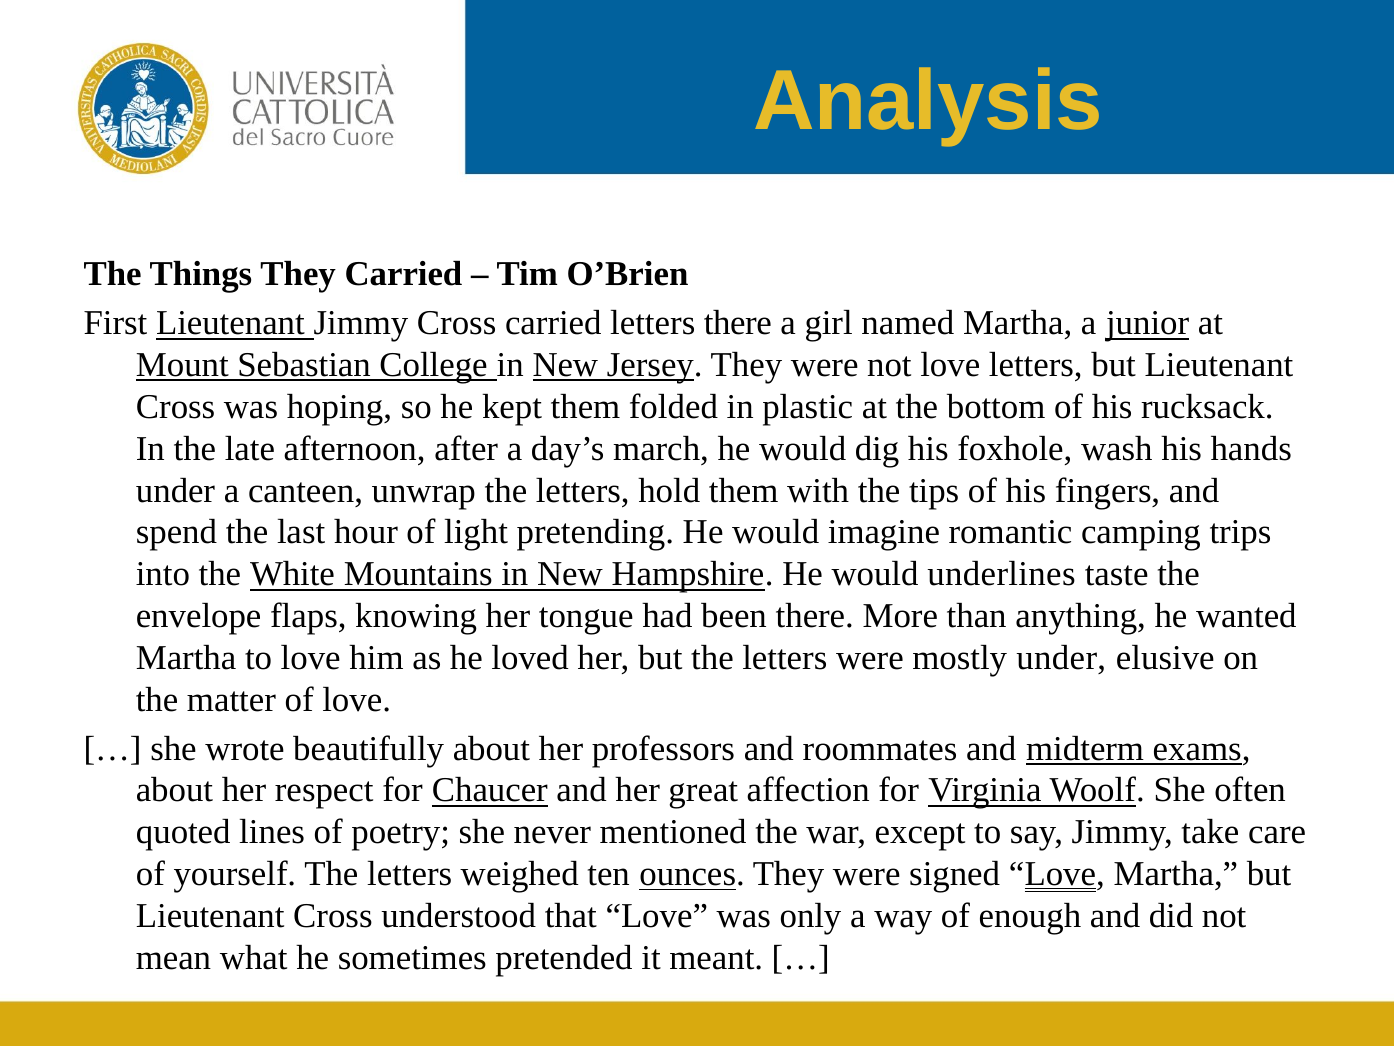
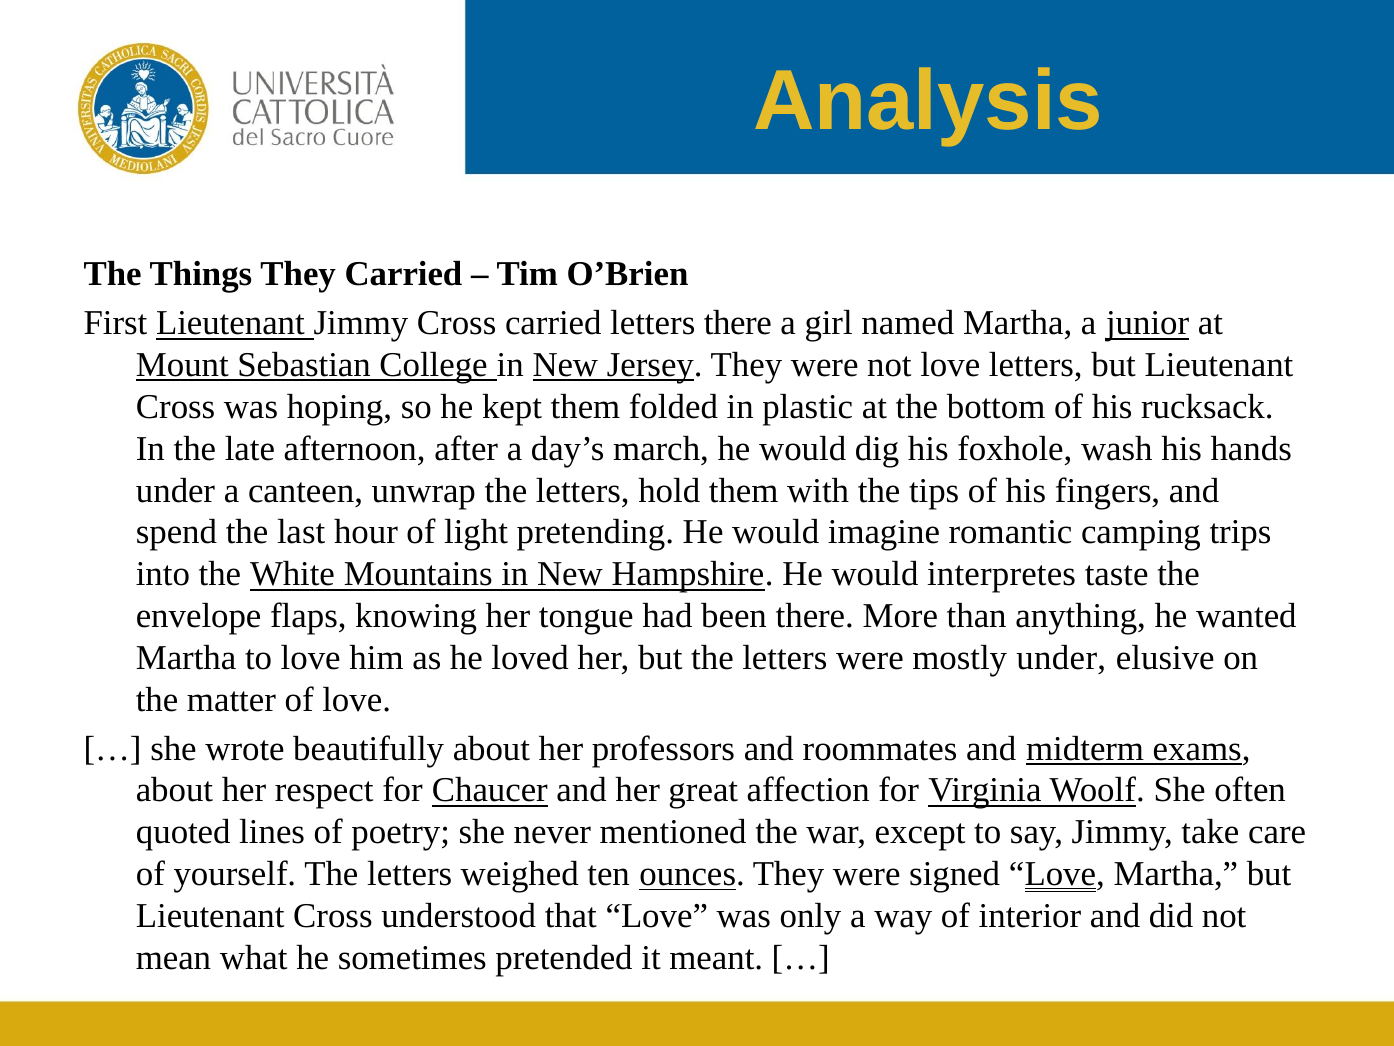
underlines: underlines -> interpretes
enough: enough -> interior
